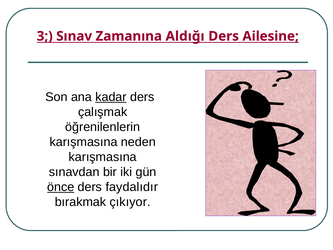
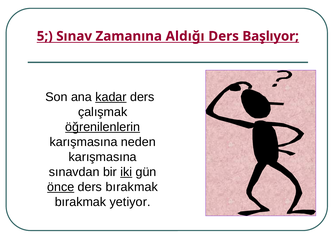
3: 3 -> 5
Ailesine: Ailesine -> Başlıyor
öğrenilenlerin underline: none -> present
iki underline: none -> present
ders faydalıdır: faydalıdır -> bırakmak
çıkıyor: çıkıyor -> yetiyor
